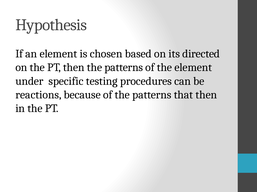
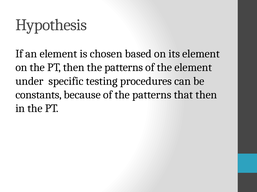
its directed: directed -> element
reactions: reactions -> constants
